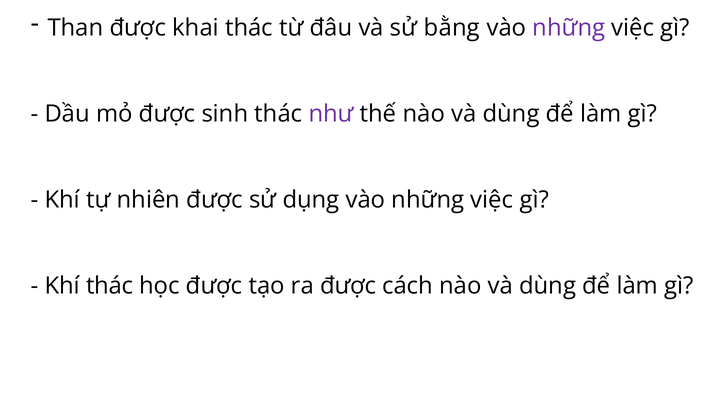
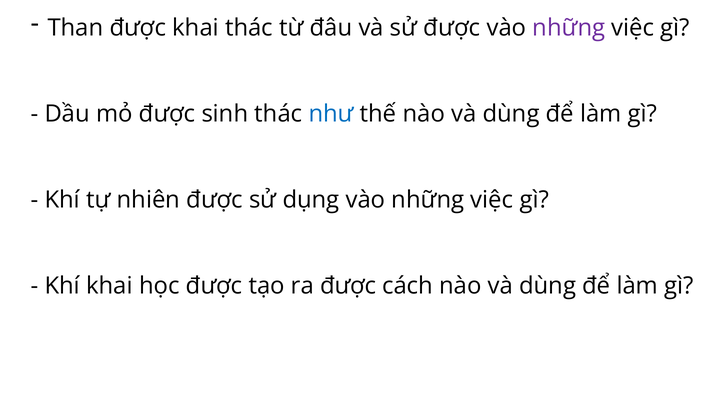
sử bằng: bằng -> được
như colour: purple -> blue
Khí thác: thác -> khai
